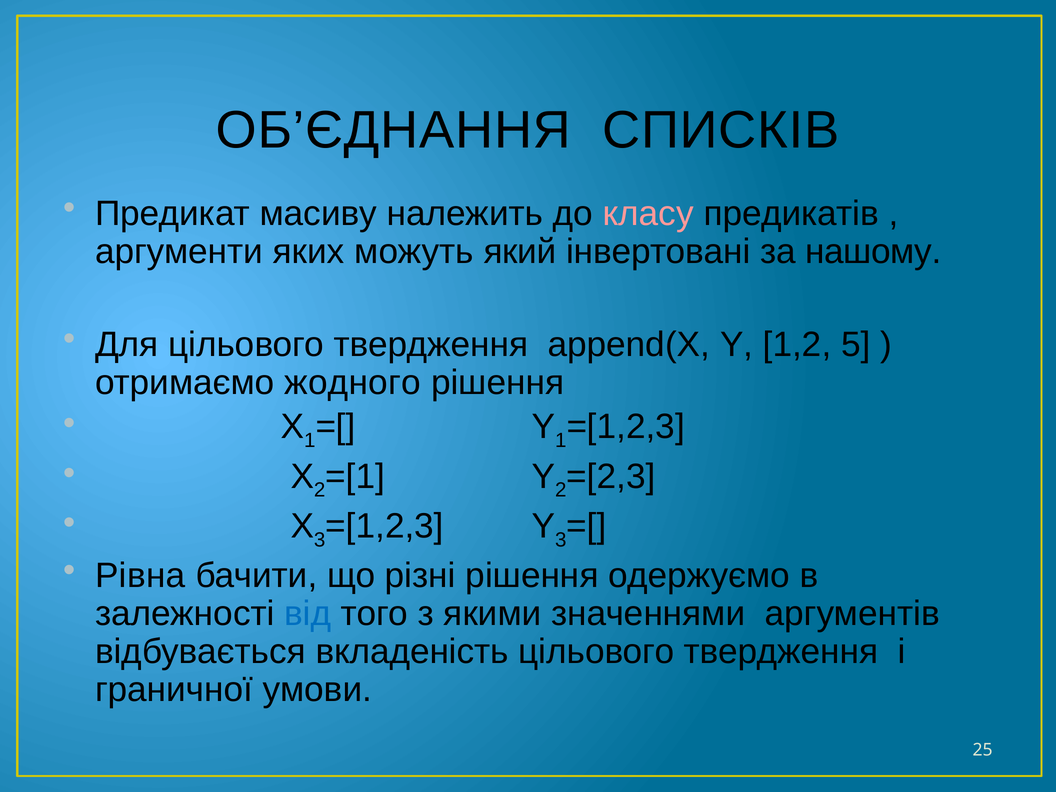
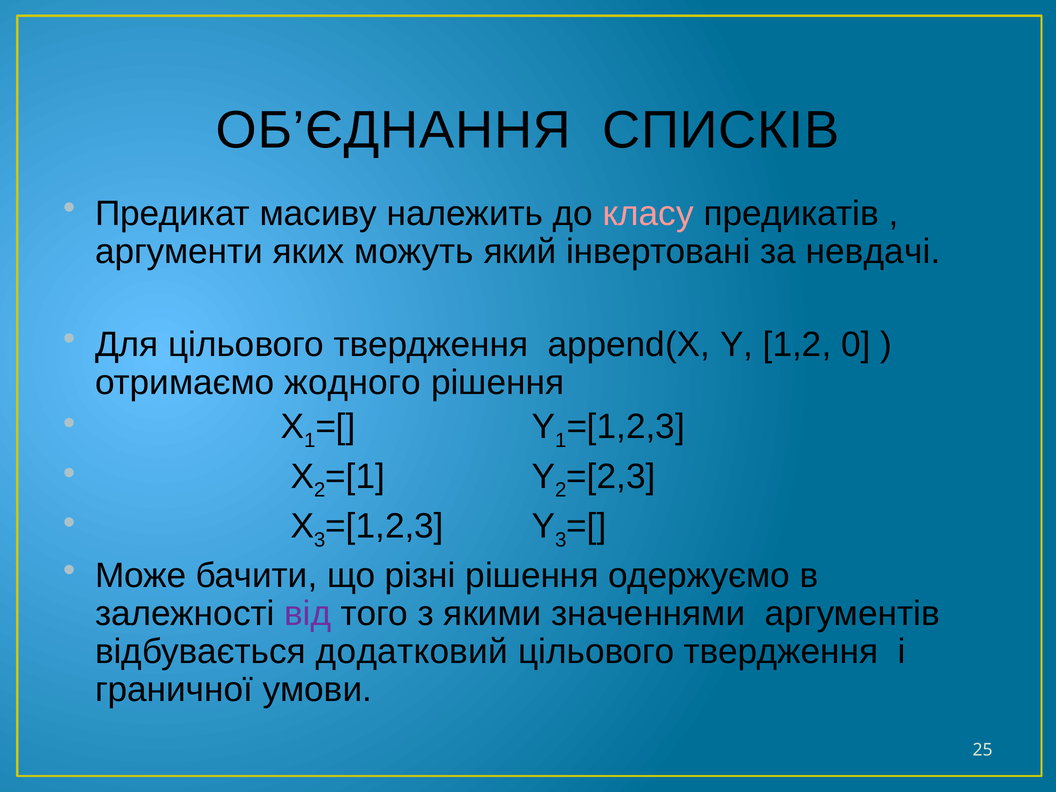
нашому: нашому -> невдачі
5: 5 -> 0
Рівна: Рівна -> Може
від colour: blue -> purple
вкладеність: вкладеність -> додатковий
